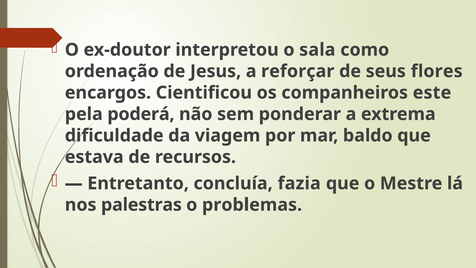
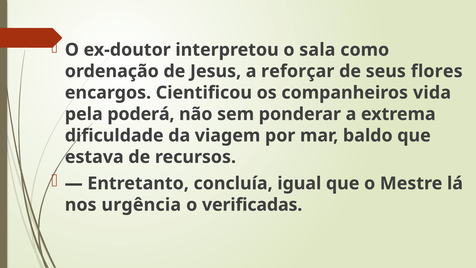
este: este -> vida
fazia: fazia -> igual
palestras: palestras -> urgência
problemas: problemas -> verificadas
